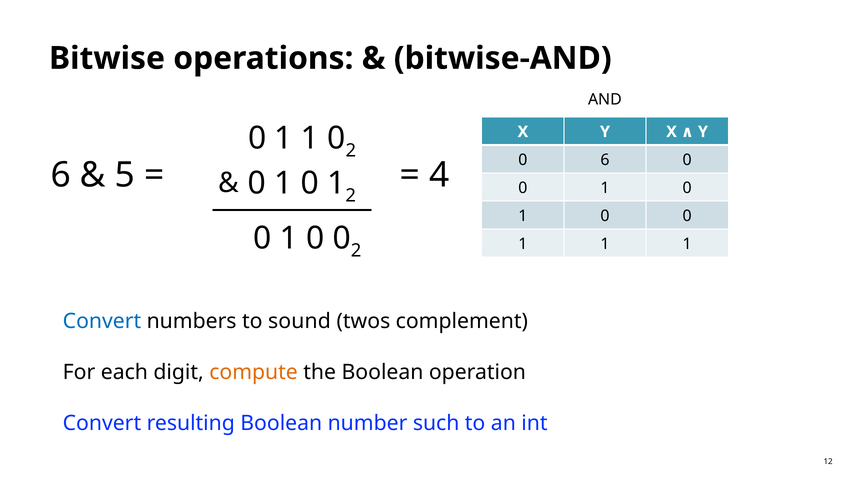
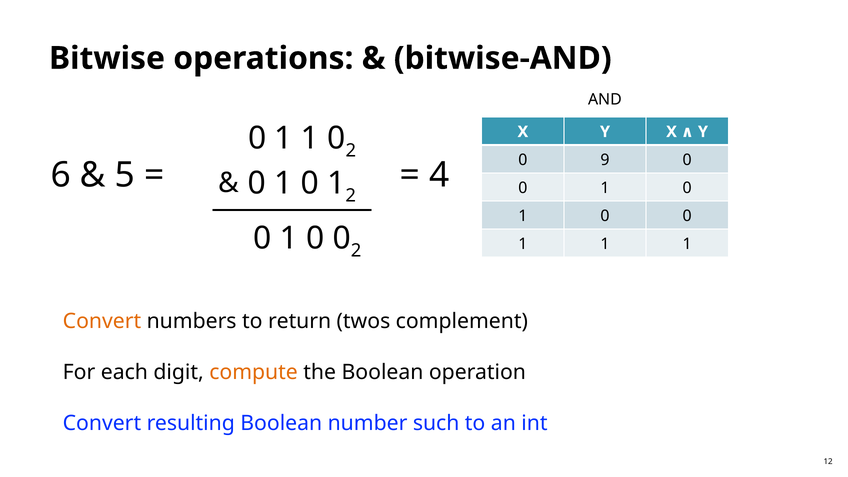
0 6: 6 -> 9
Convert at (102, 321) colour: blue -> orange
sound: sound -> return
